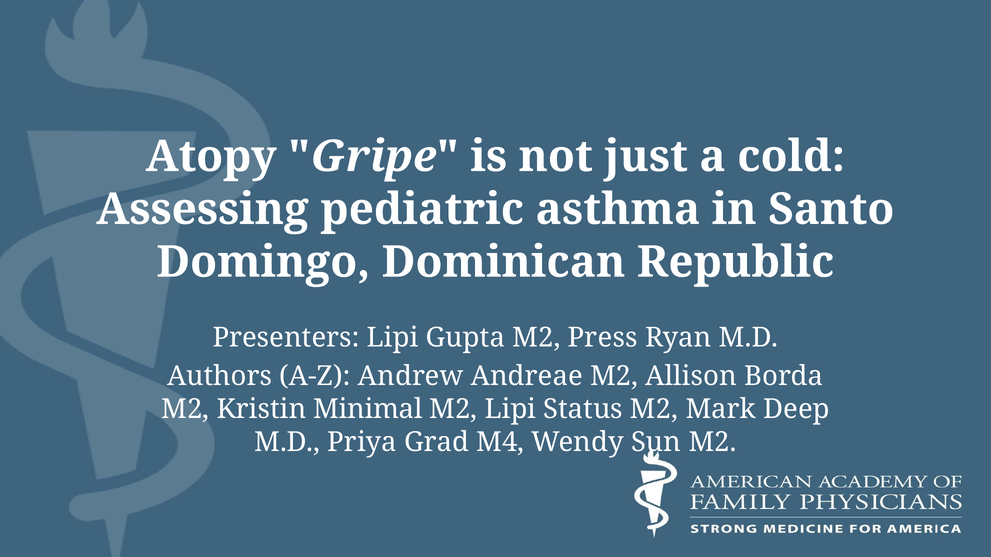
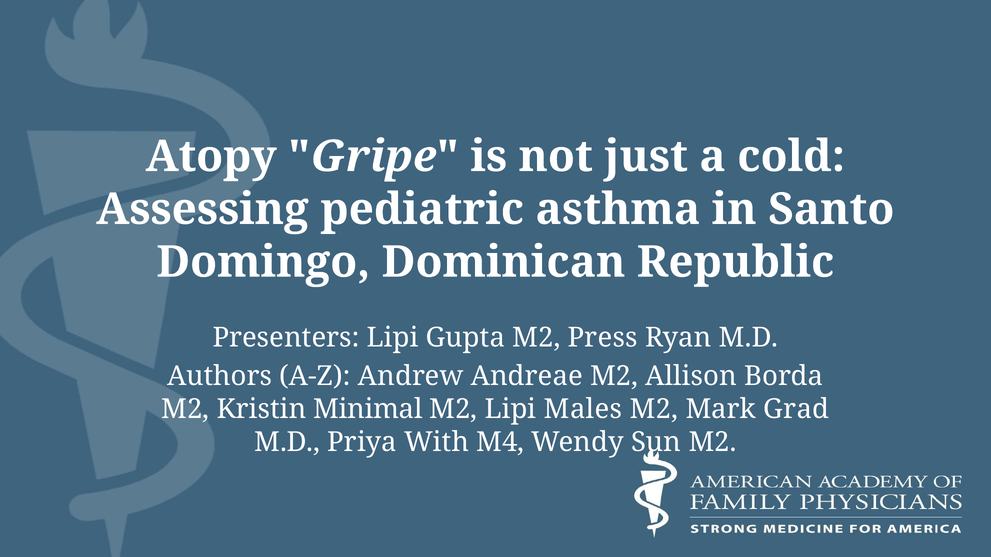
Status: Status -> Males
Deep: Deep -> Grad
Grad: Grad -> With
